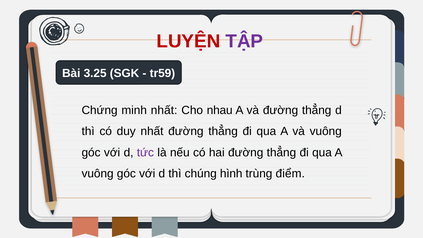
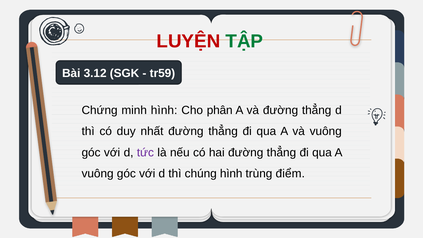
TẬP colour: purple -> green
3.25: 3.25 -> 3.12
minh nhất: nhất -> hình
nhau: nhau -> phân
